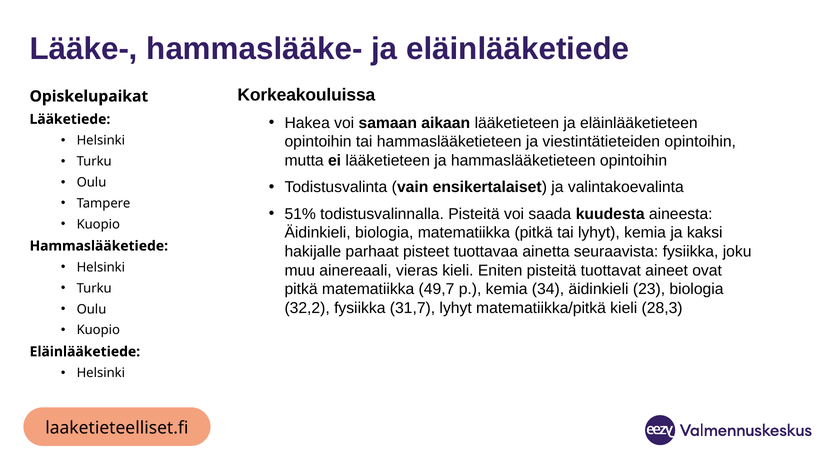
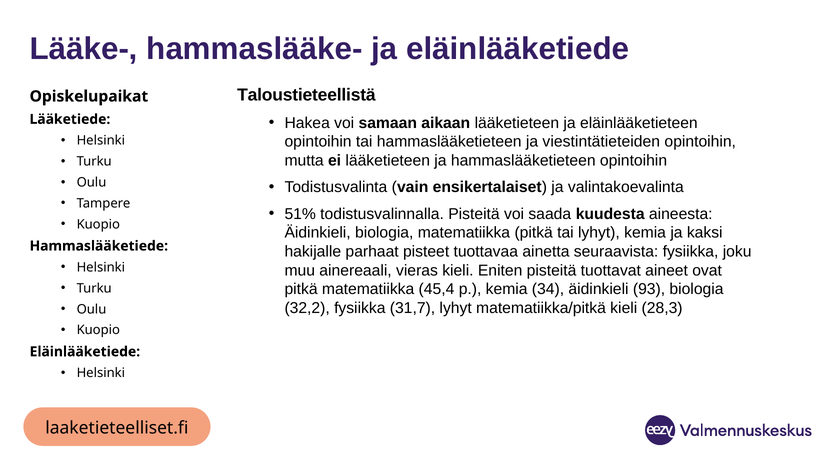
Korkeakouluissa: Korkeakouluissa -> Taloustieteellistä
49,7: 49,7 -> 45,4
23: 23 -> 93
